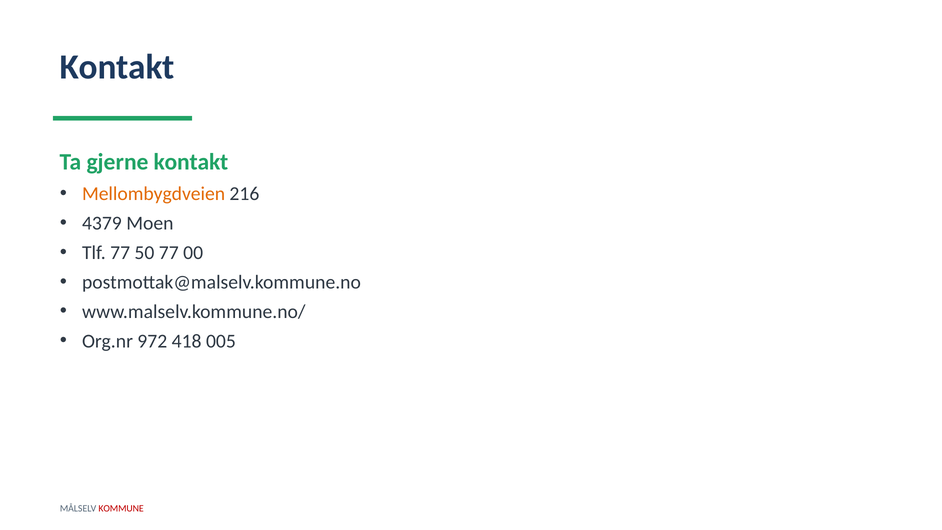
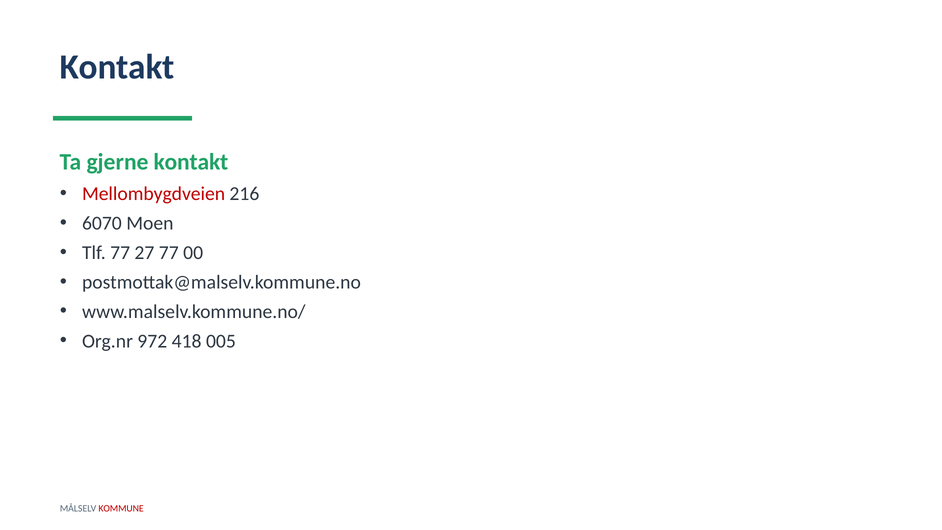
Mellombygdveien colour: orange -> red
4379: 4379 -> 6070
50: 50 -> 27
